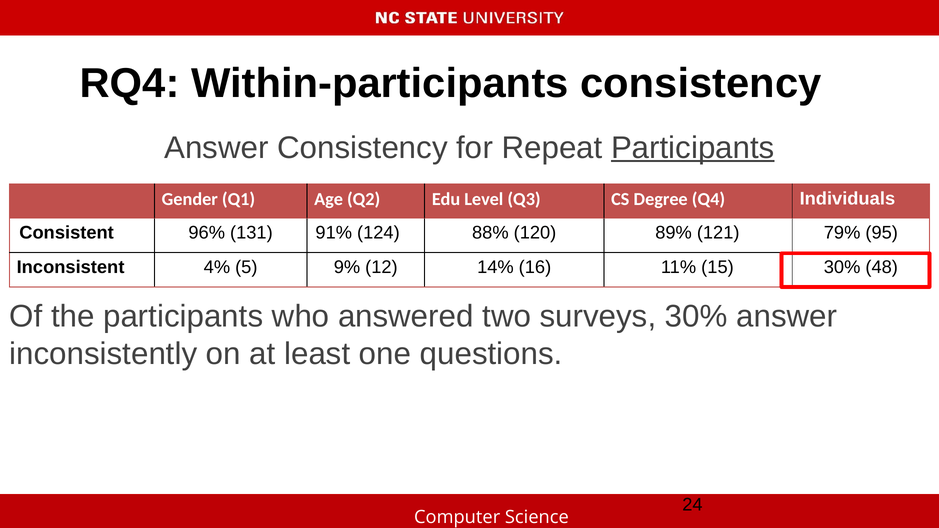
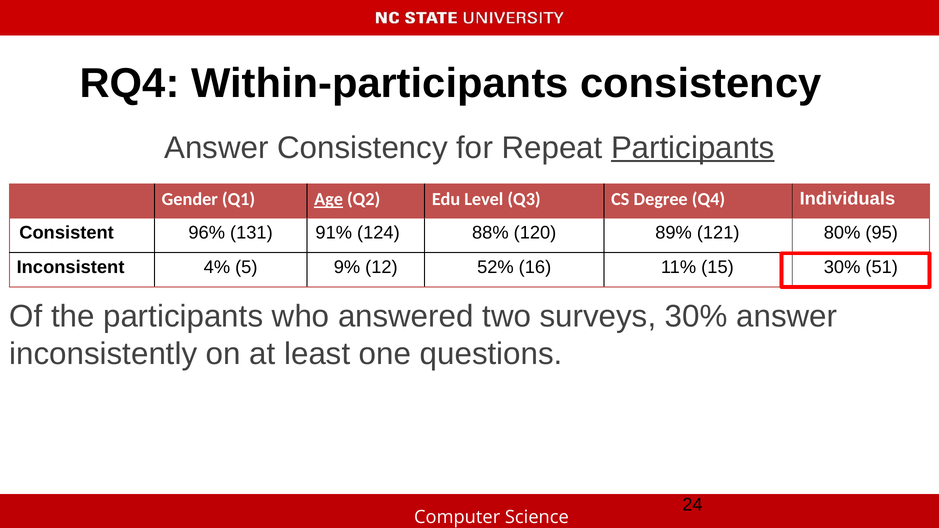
Age underline: none -> present
79%: 79% -> 80%
14%: 14% -> 52%
48: 48 -> 51
